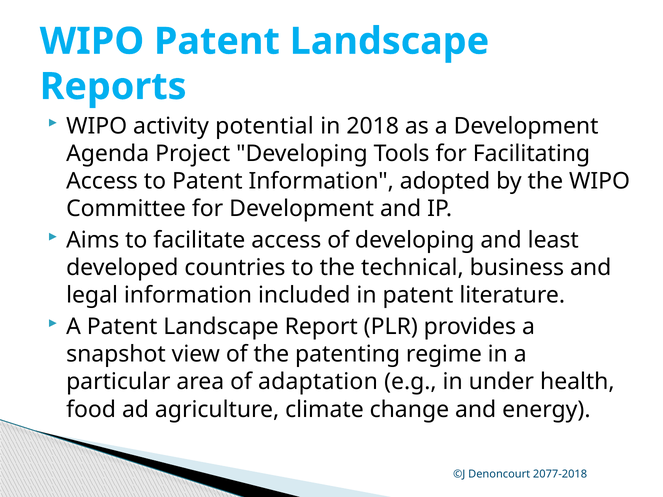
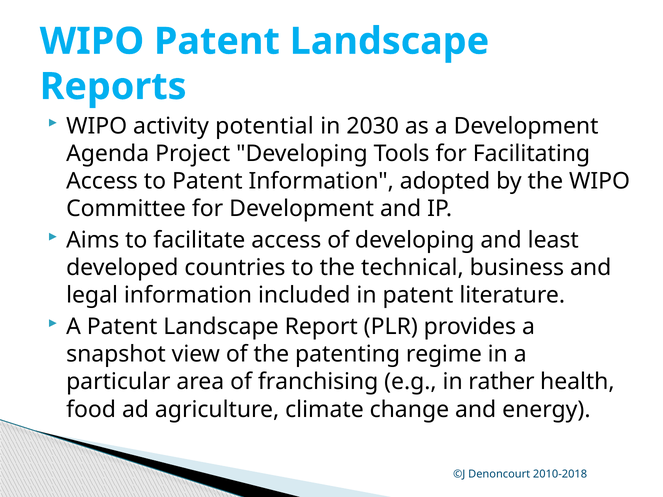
2018: 2018 -> 2030
adaptation: adaptation -> franchising
under: under -> rather
2077-2018: 2077-2018 -> 2010-2018
